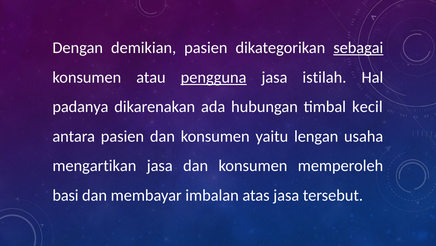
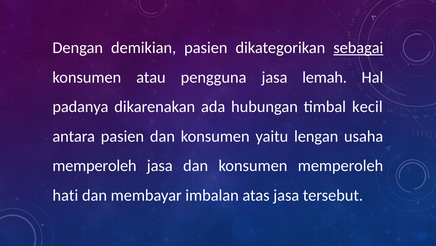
pengguna underline: present -> none
istilah: istilah -> lemah
mengartikan at (94, 165): mengartikan -> memperoleh
basi: basi -> hati
